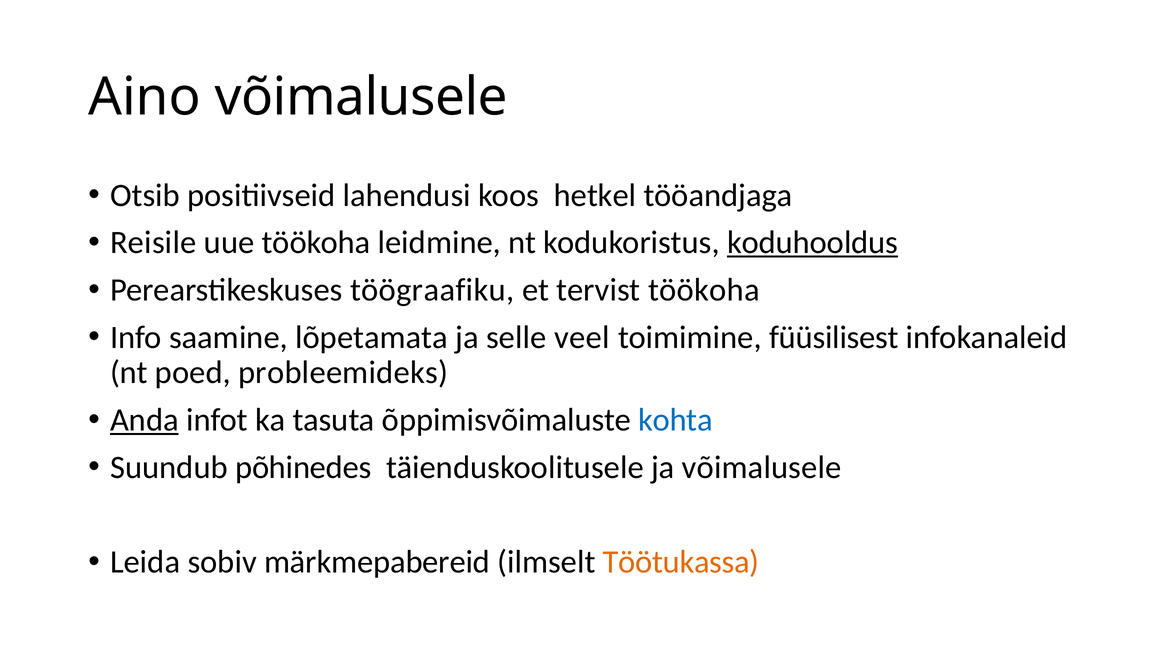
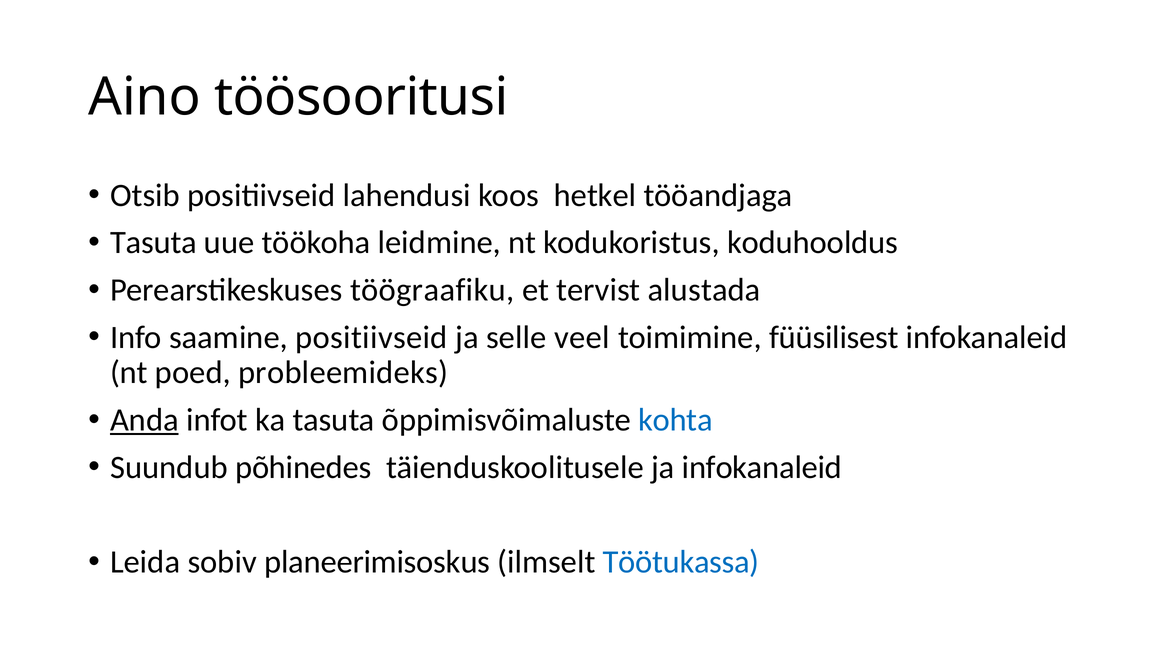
Aino võimalusele: võimalusele -> töösooritusi
Reisile at (153, 243): Reisile -> Tasuta
koduhooldus underline: present -> none
tervist töökoha: töökoha -> alustada
saamine lõpetamata: lõpetamata -> positiivseid
ja võimalusele: võimalusele -> infokanaleid
märkmepabereid: märkmepabereid -> planeerimisoskus
Töötukassa colour: orange -> blue
